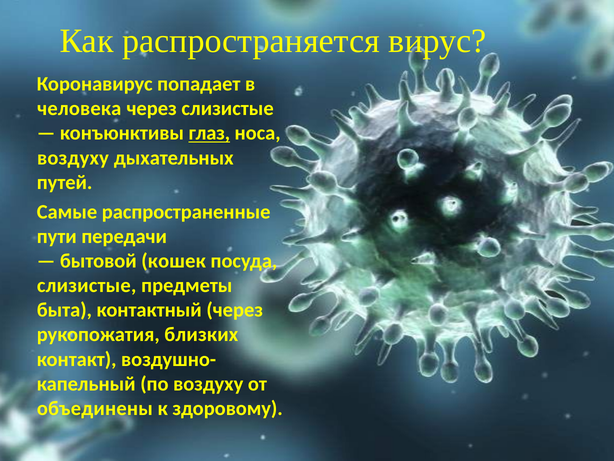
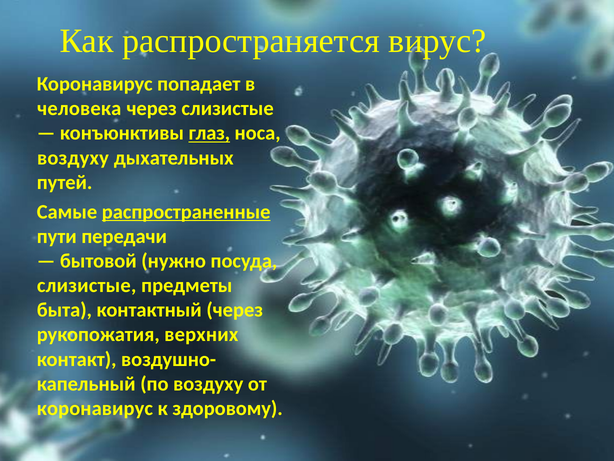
распространенные underline: none -> present
кошек: кошек -> нужно
близких: близких -> верхних
объединены at (95, 408): объединены -> коронавирус
